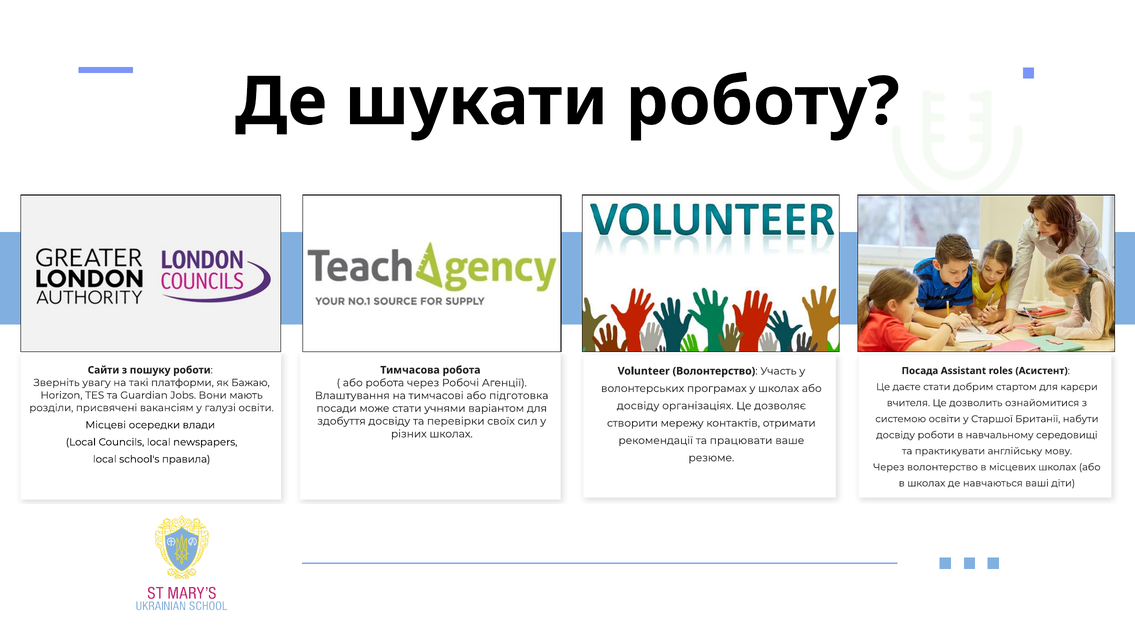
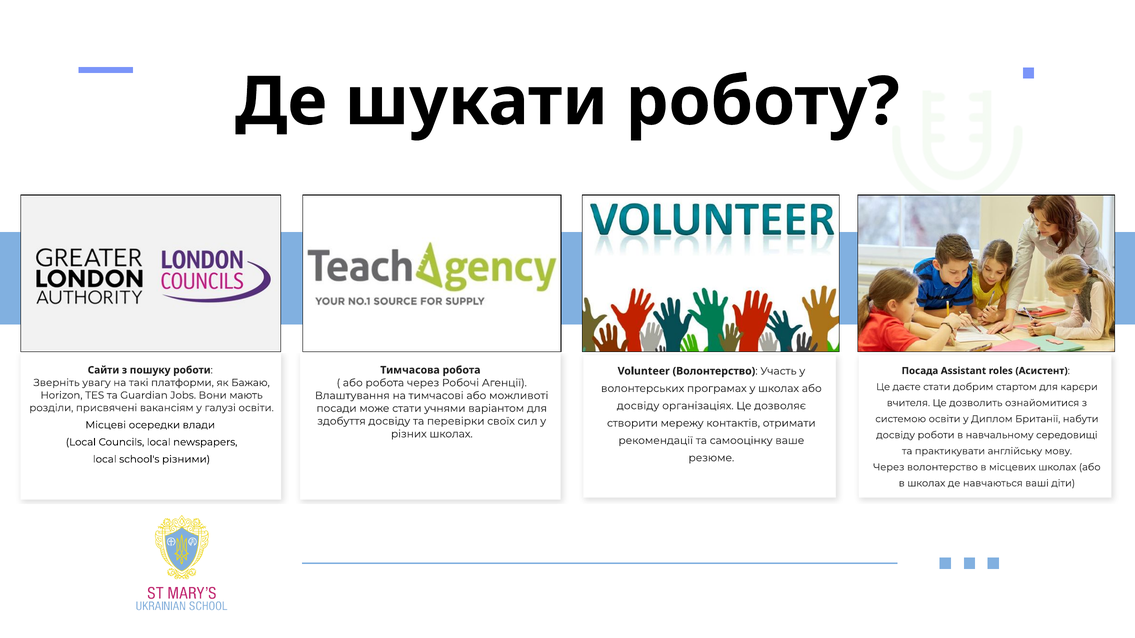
підготовка: підготовка -> можливоті
Старшої: Старшої -> Диплом
працювати: працювати -> самооцінку
правила: правила -> різними
